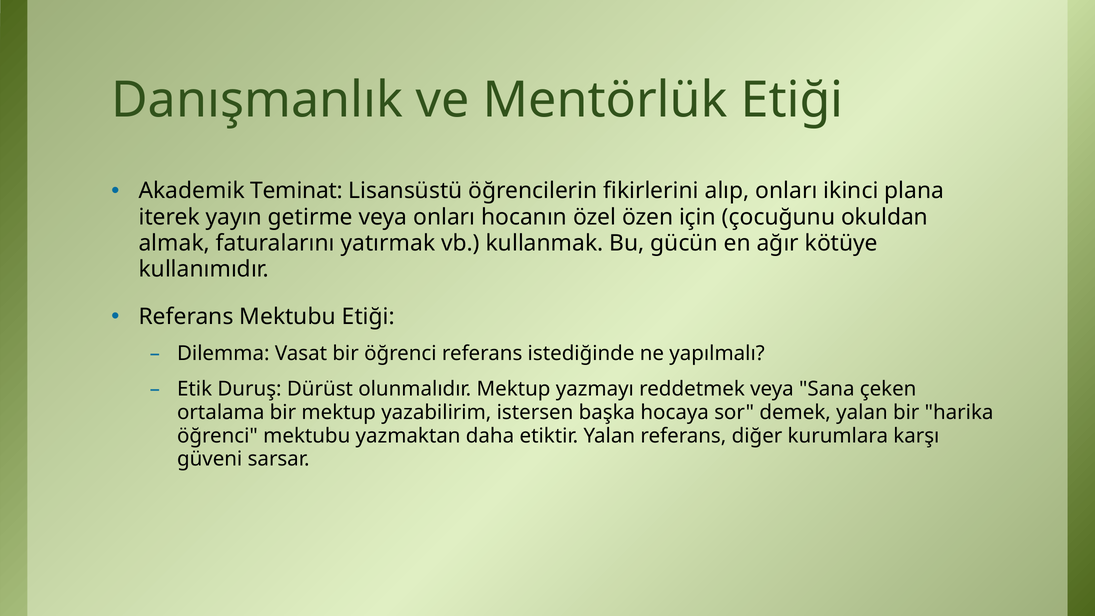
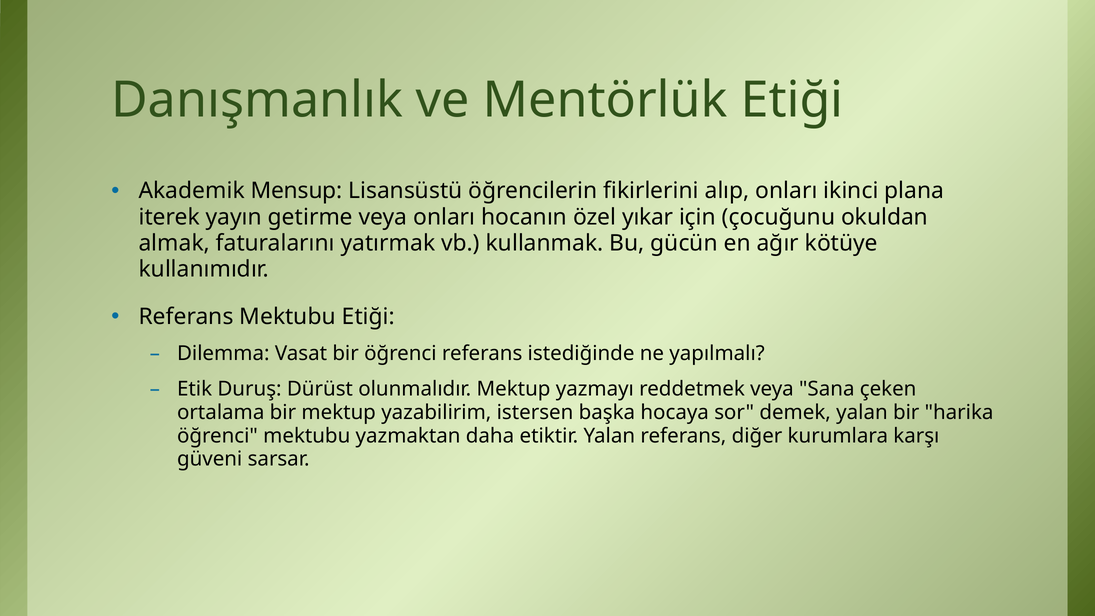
Teminat: Teminat -> Mensup
özen: özen -> yıkar
